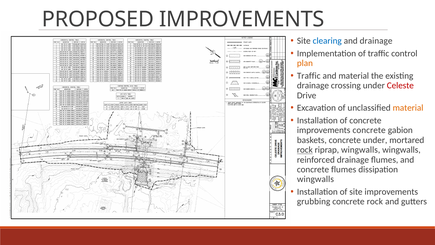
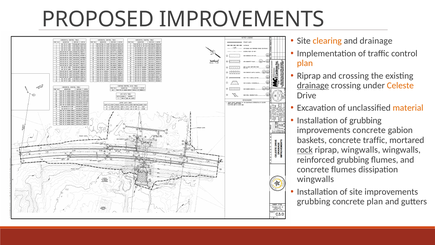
clearing colour: blue -> orange
Traffic at (309, 76): Traffic -> Riprap
and material: material -> crossing
drainage at (313, 86) underline: none -> present
Celeste colour: red -> orange
of concrete: concrete -> grubbing
concrete under: under -> traffic
reinforced drainage: drainage -> grubbing
concrete rock: rock -> plan
